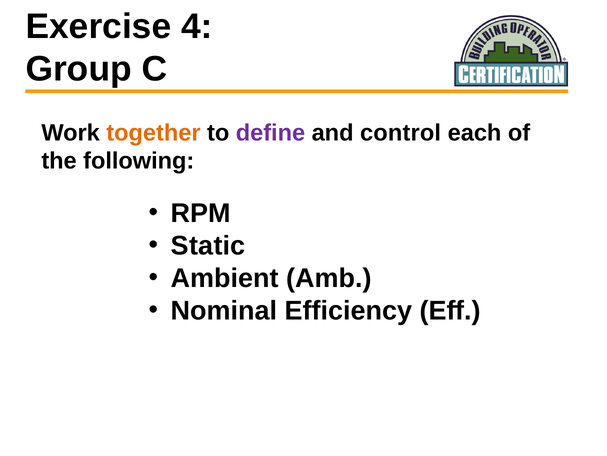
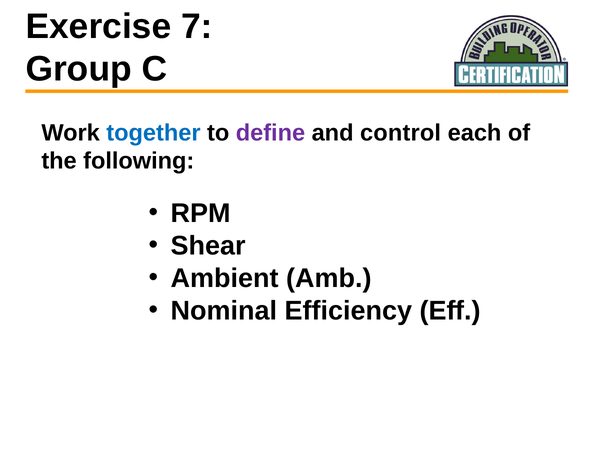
4: 4 -> 7
together colour: orange -> blue
Static: Static -> Shear
